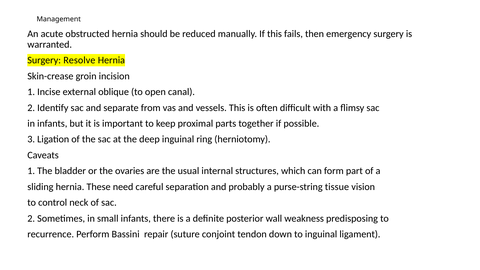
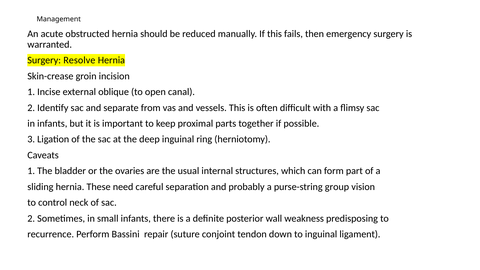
tissue: tissue -> group
